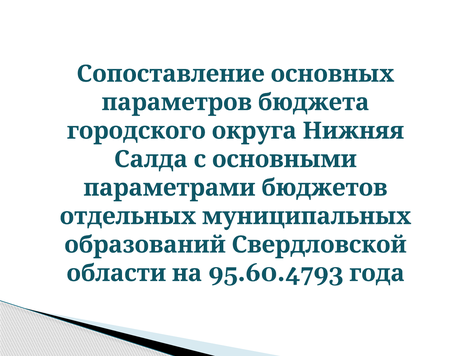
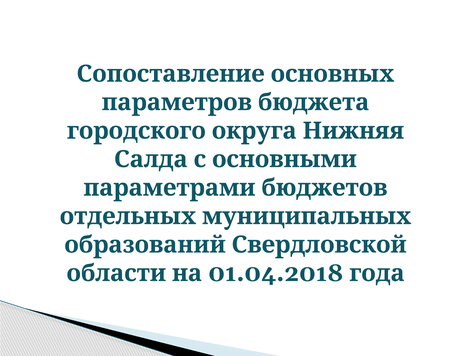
95.60.4793: 95.60.4793 -> 01.04.2018
